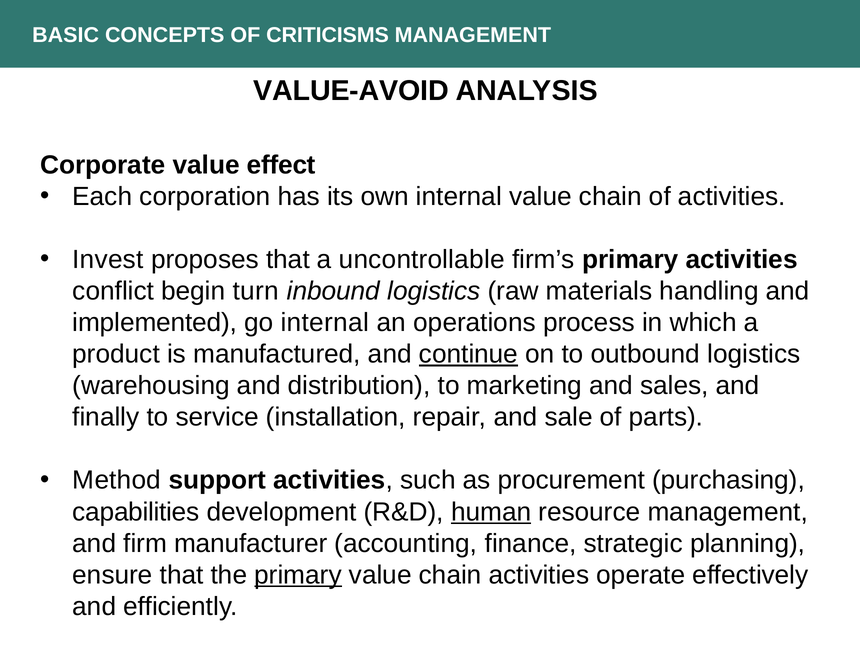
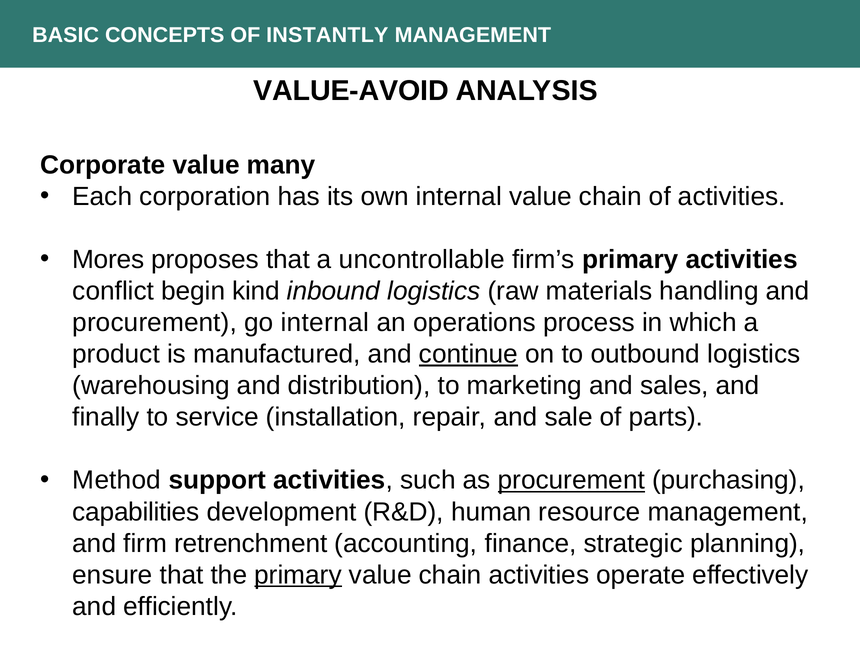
CRITICISMS: CRITICISMS -> INSTANTLY
effect: effect -> many
Invest: Invest -> Mores
turn: turn -> kind
implemented at (155, 323): implemented -> procurement
procurement at (571, 480) underline: none -> present
human underline: present -> none
manufacturer: manufacturer -> retrenchment
